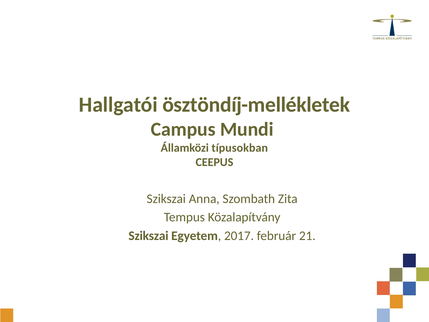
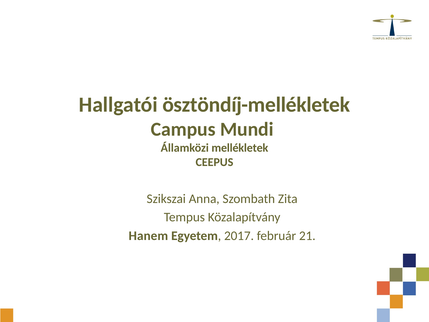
típusokban: típusokban -> mellékletek
Szikszai at (148, 235): Szikszai -> Hanem
